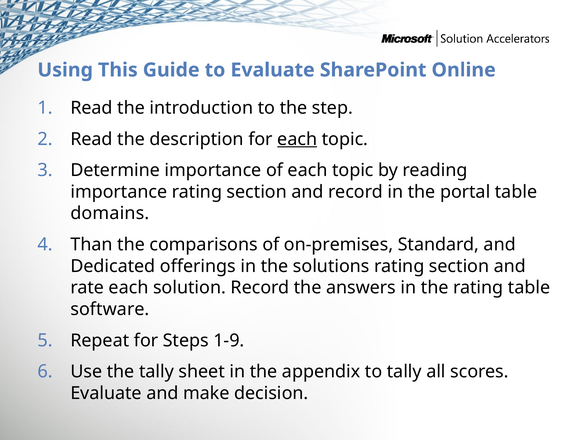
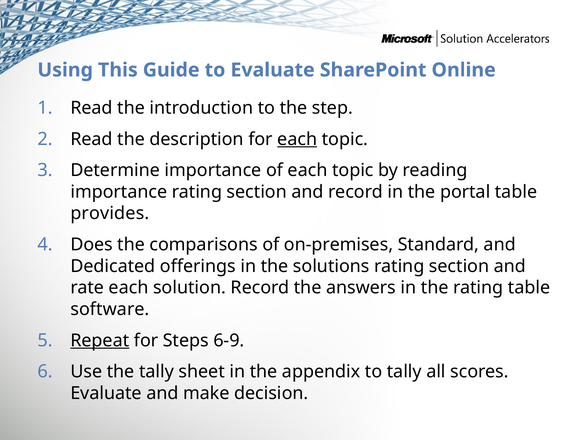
domains: domains -> provides
Than: Than -> Does
Repeat underline: none -> present
1-9: 1-9 -> 6-9
